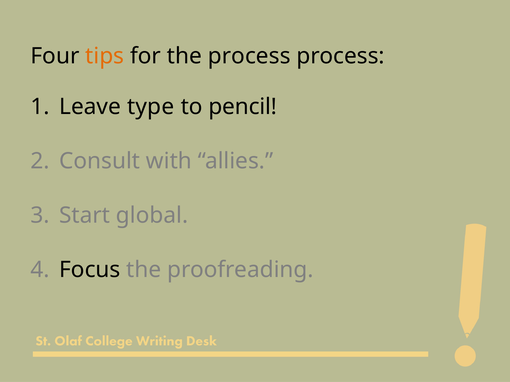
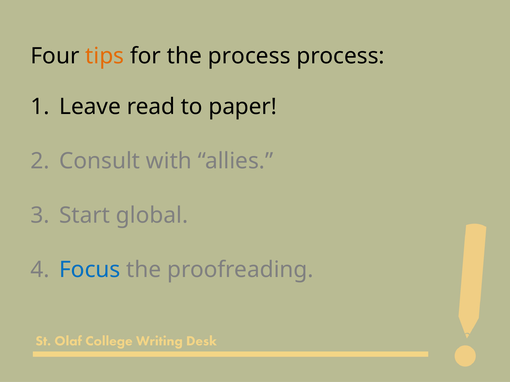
type: type -> read
pencil: pencil -> paper
Focus colour: black -> blue
